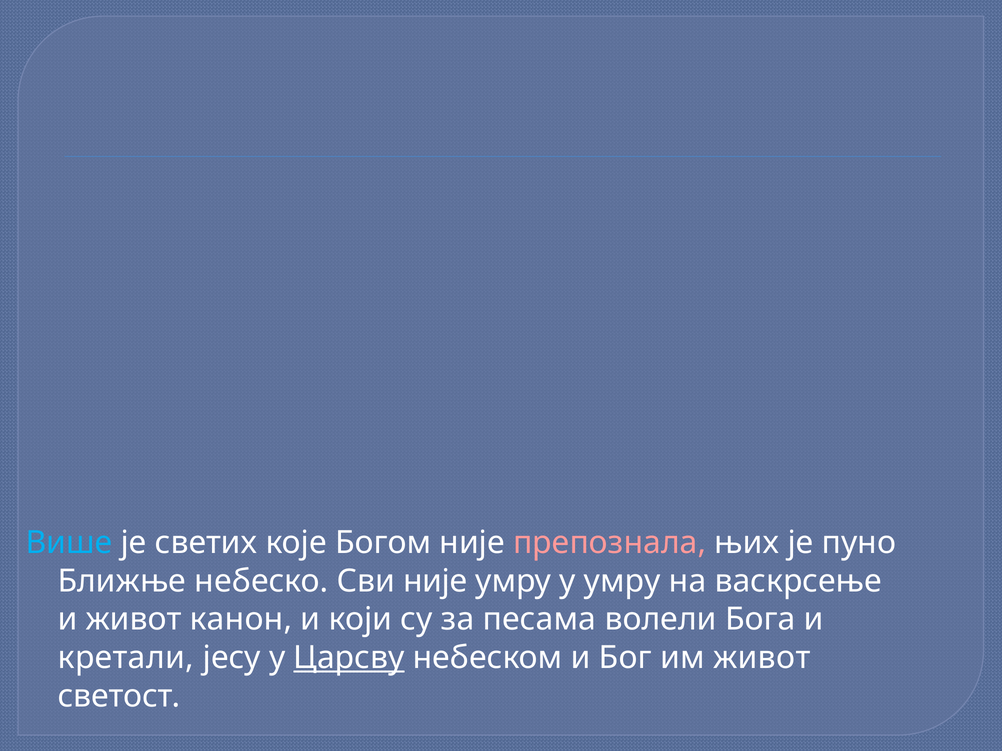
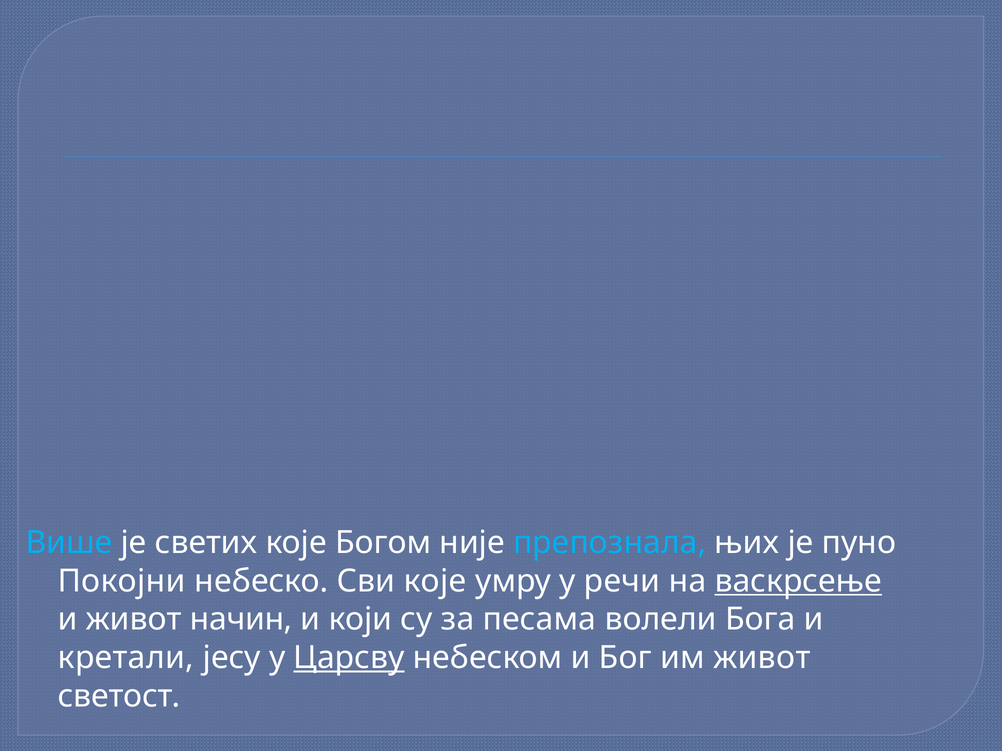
препознала colour: pink -> light blue
Ближње: Ближње -> Покојни
Сви није: није -> које
у умру: умру -> речи
васкрсење underline: none -> present
канон: канон -> начин
